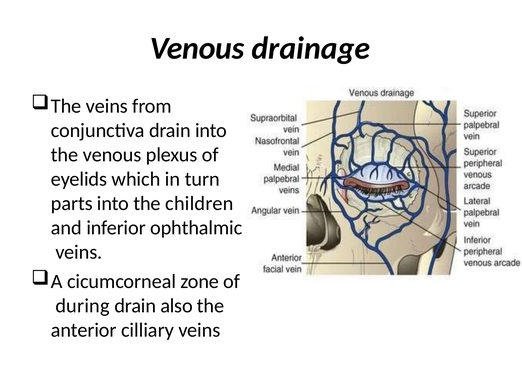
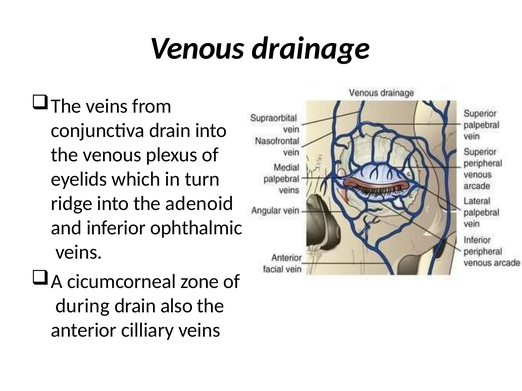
parts: parts -> ridge
children: children -> adenoid
